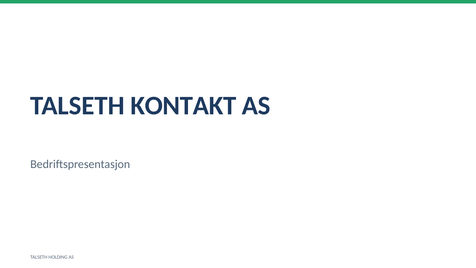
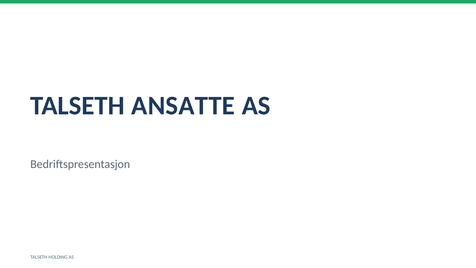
KONTAKT: KONTAKT -> ANSATTE
